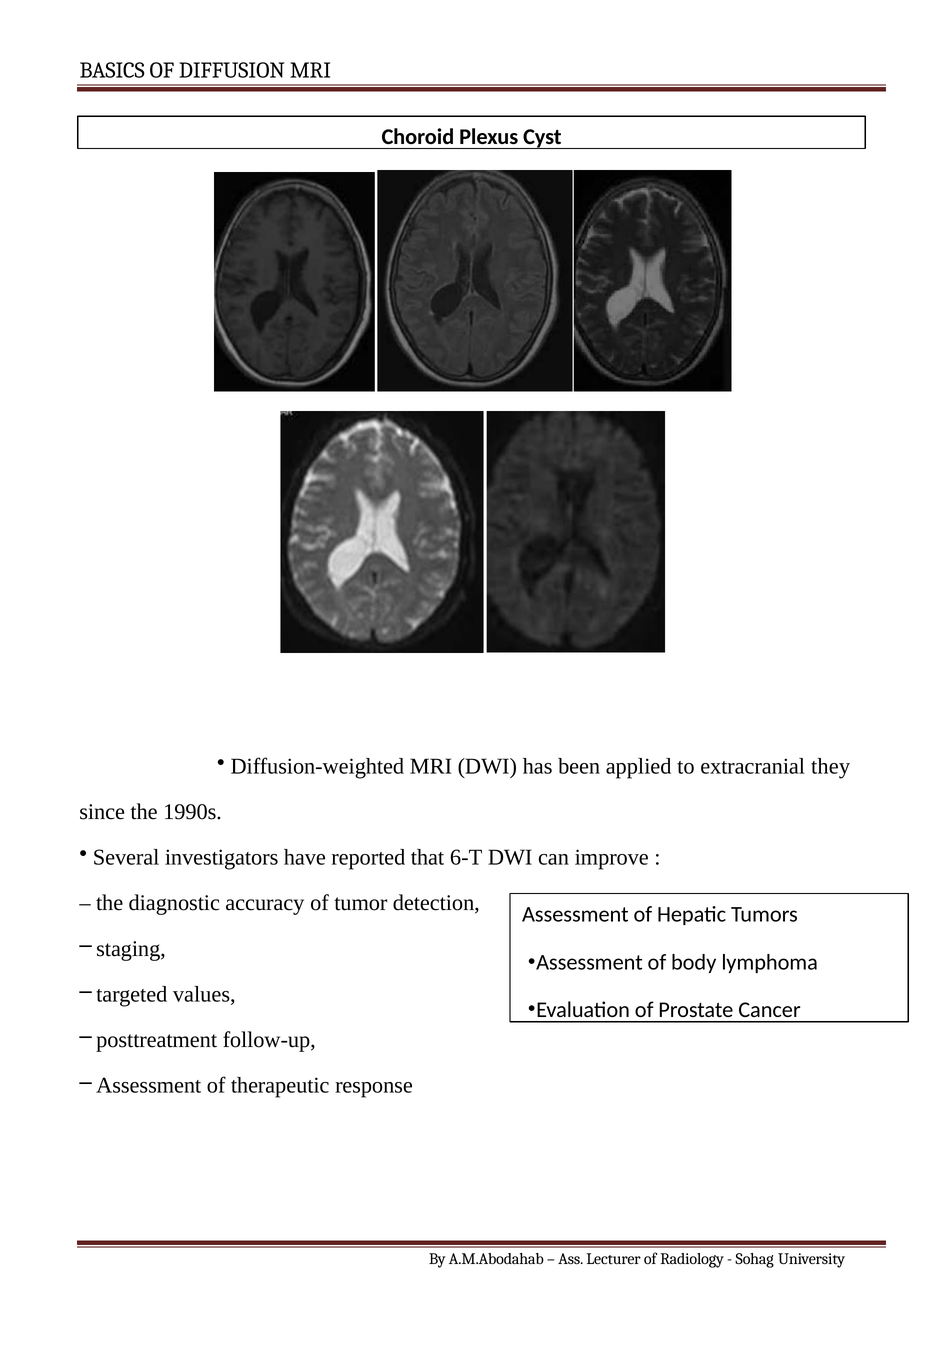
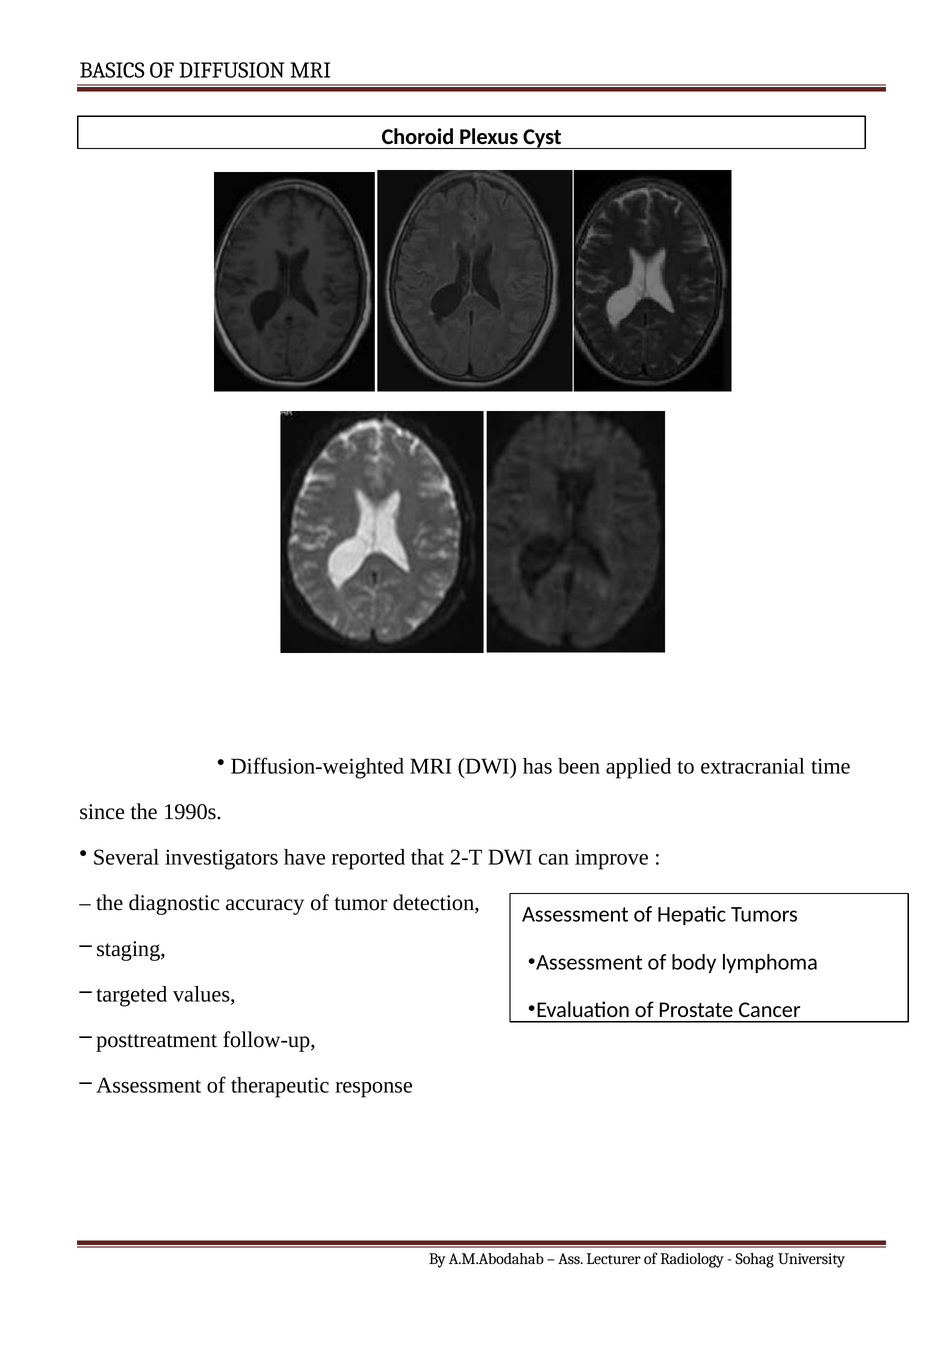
they: they -> time
6-T: 6-T -> 2-T
